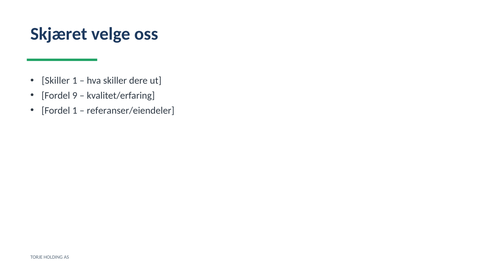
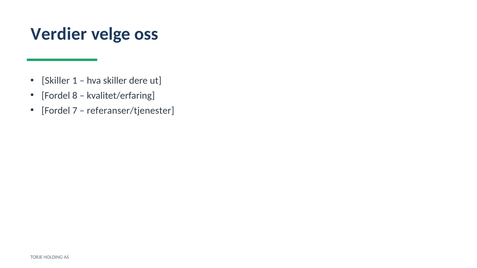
Skjæret: Skjæret -> Verdier
9: 9 -> 8
Fordel 1: 1 -> 7
referanser/eiendeler: referanser/eiendeler -> referanser/tjenester
